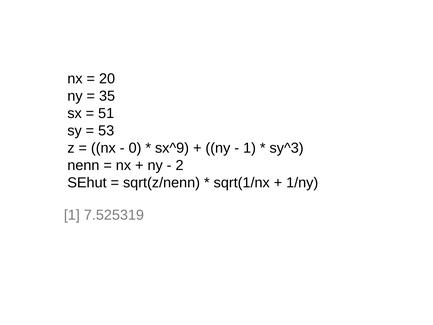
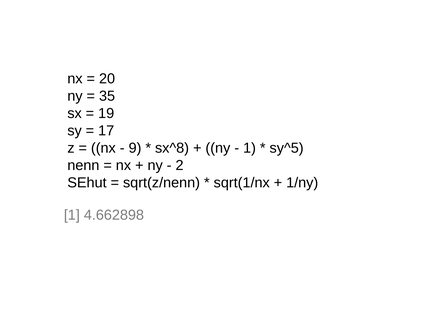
51: 51 -> 19
53: 53 -> 17
0: 0 -> 9
sx^9: sx^9 -> sx^8
sy^3: sy^3 -> sy^5
7.525319: 7.525319 -> 4.662898
